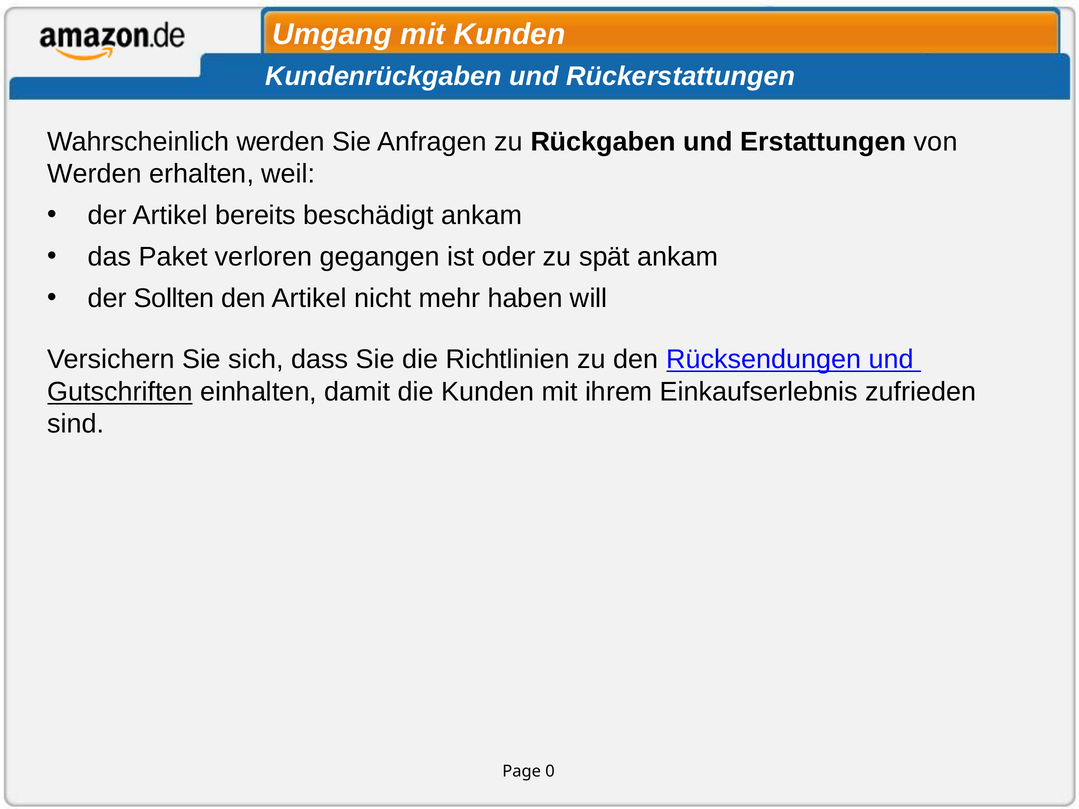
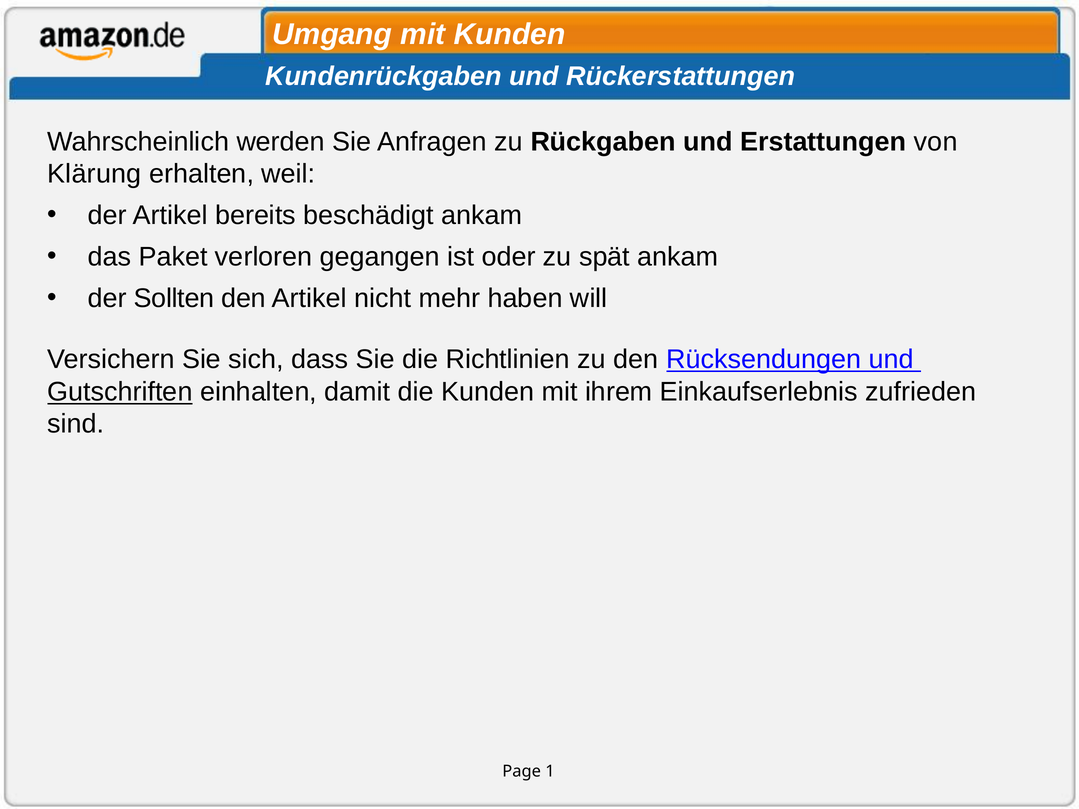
Werden at (94, 174): Werden -> Klärung
0: 0 -> 1
